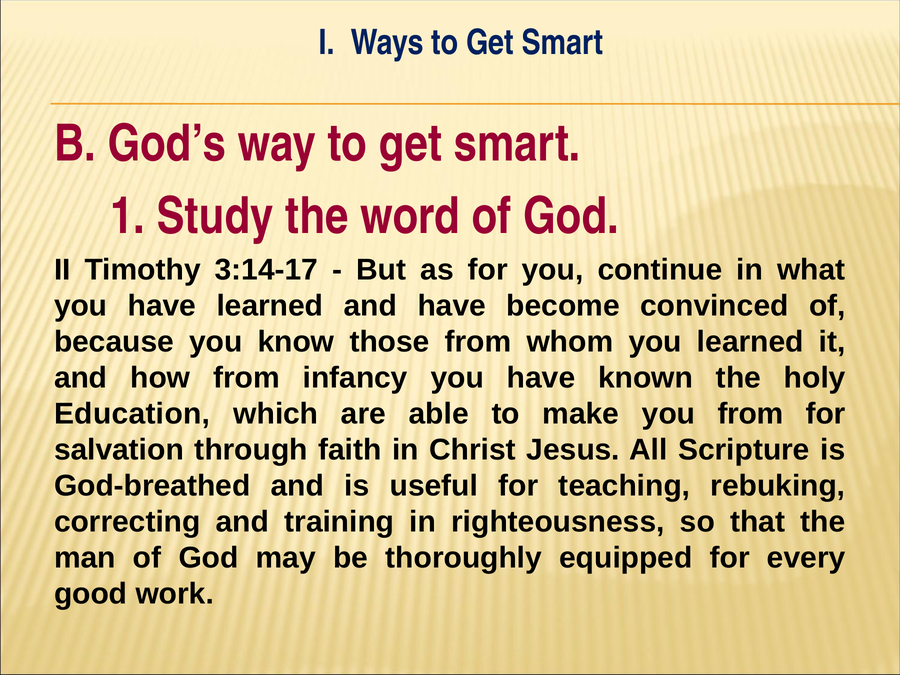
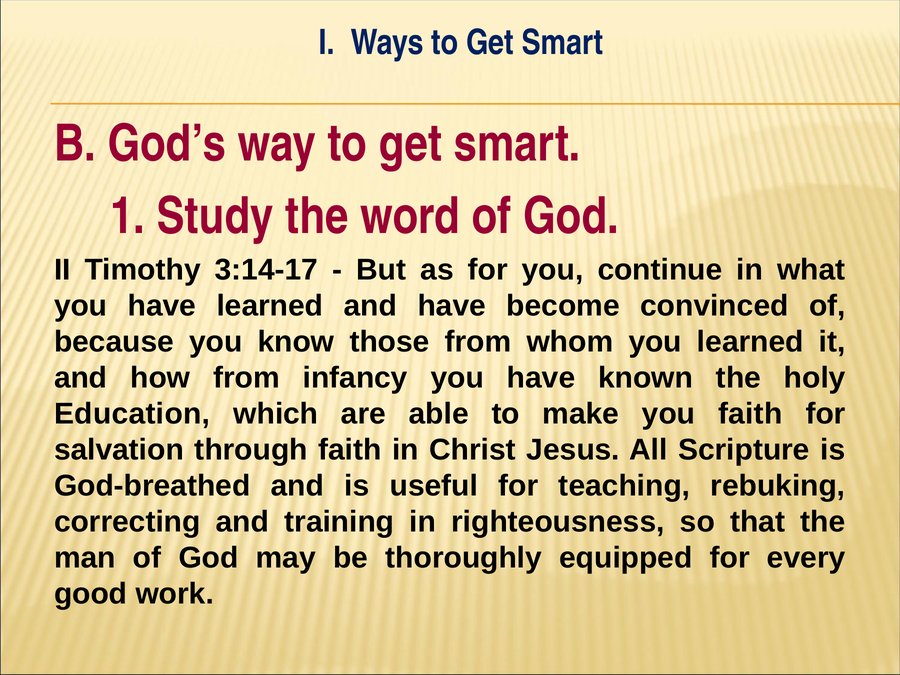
you from: from -> faith
